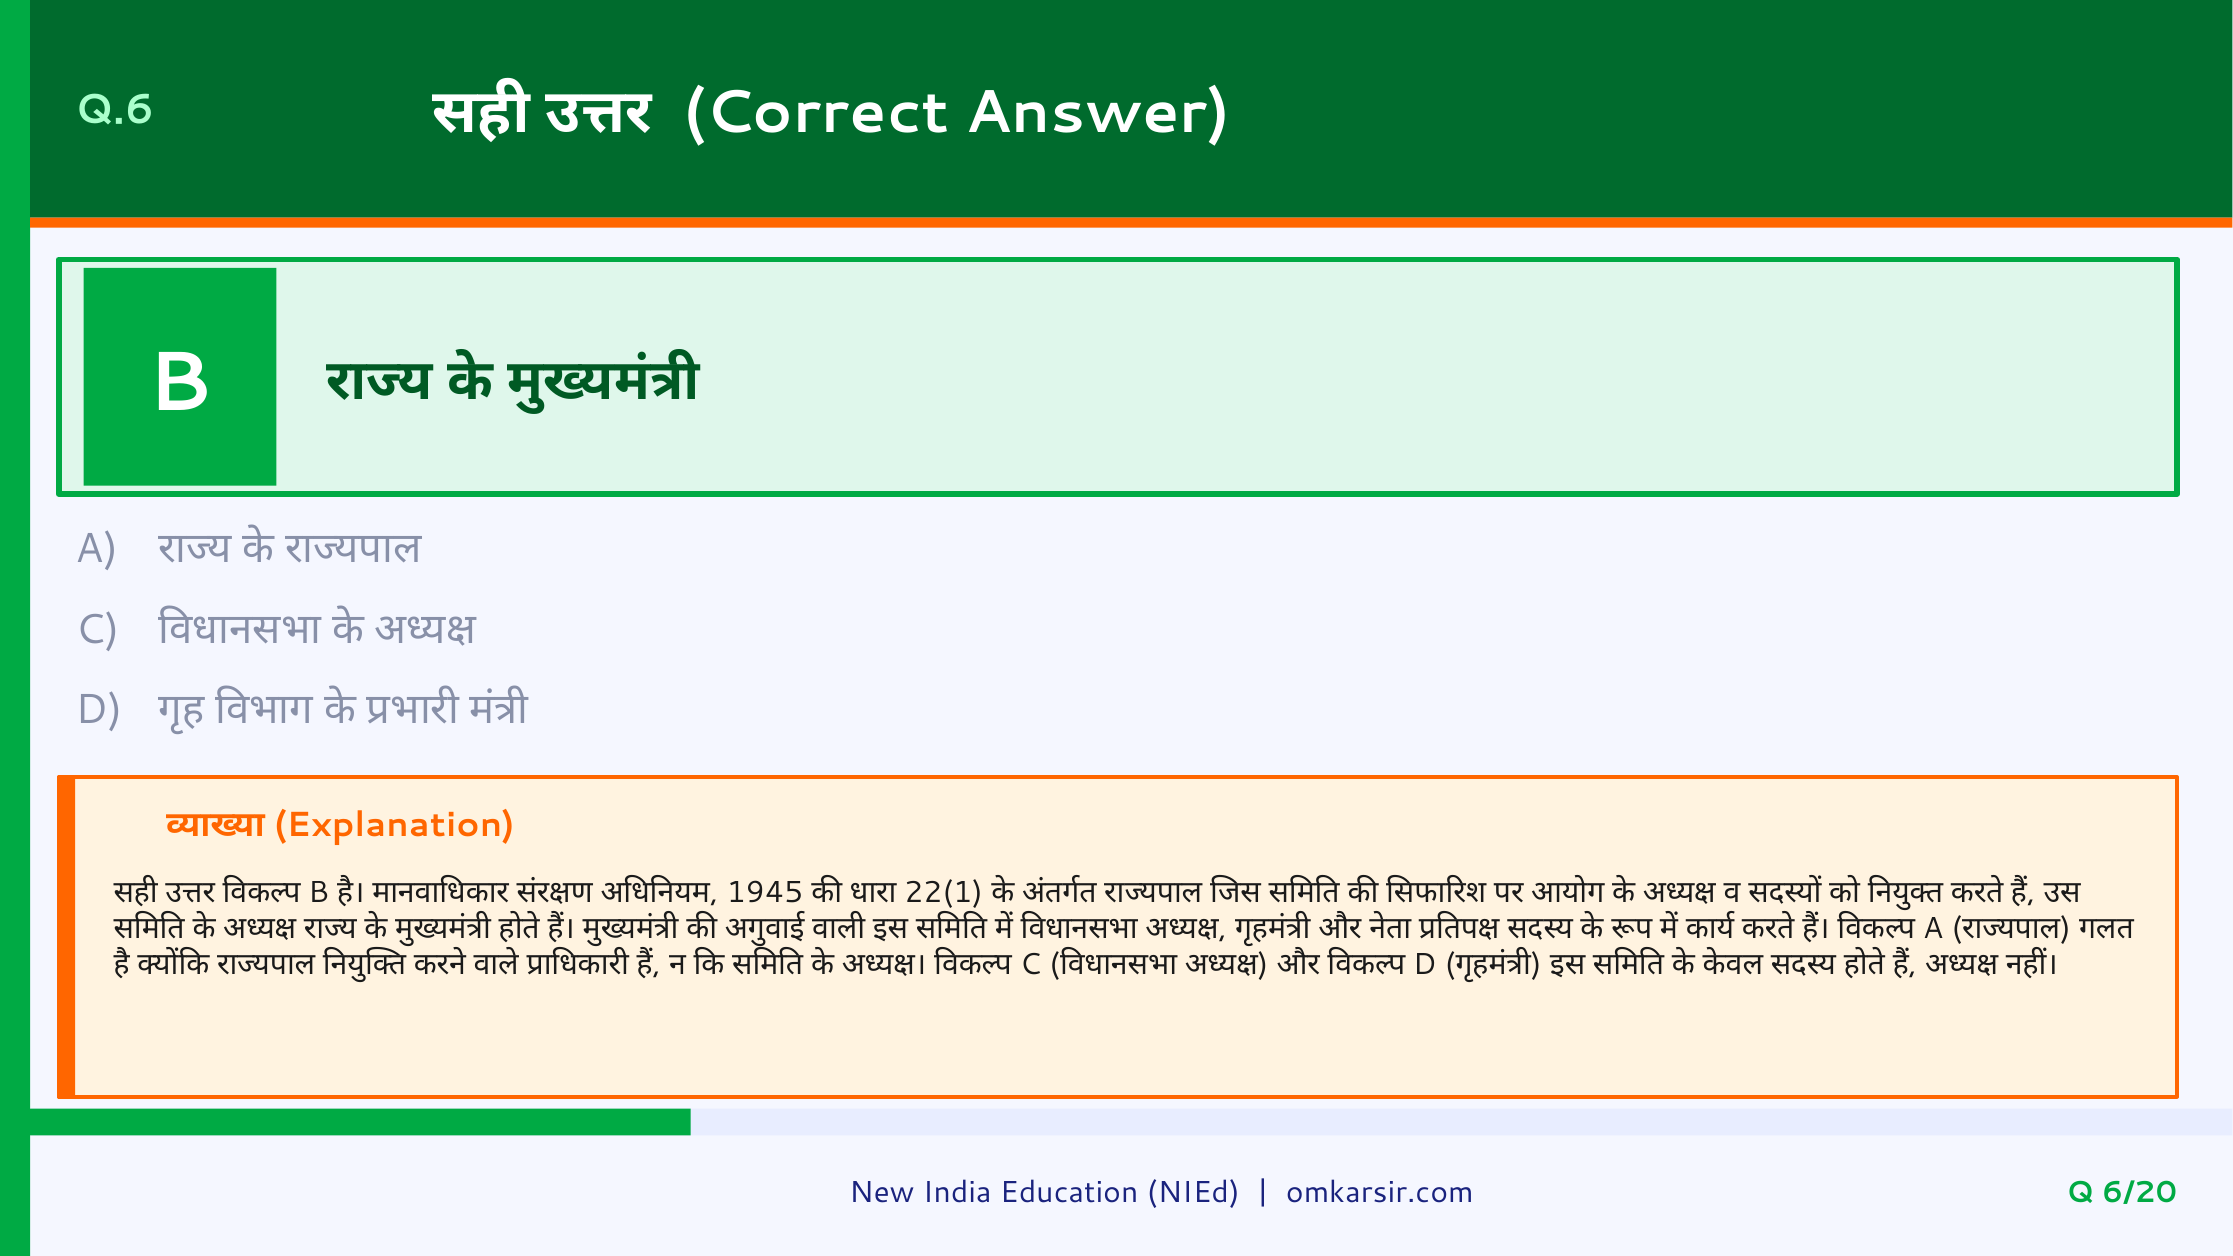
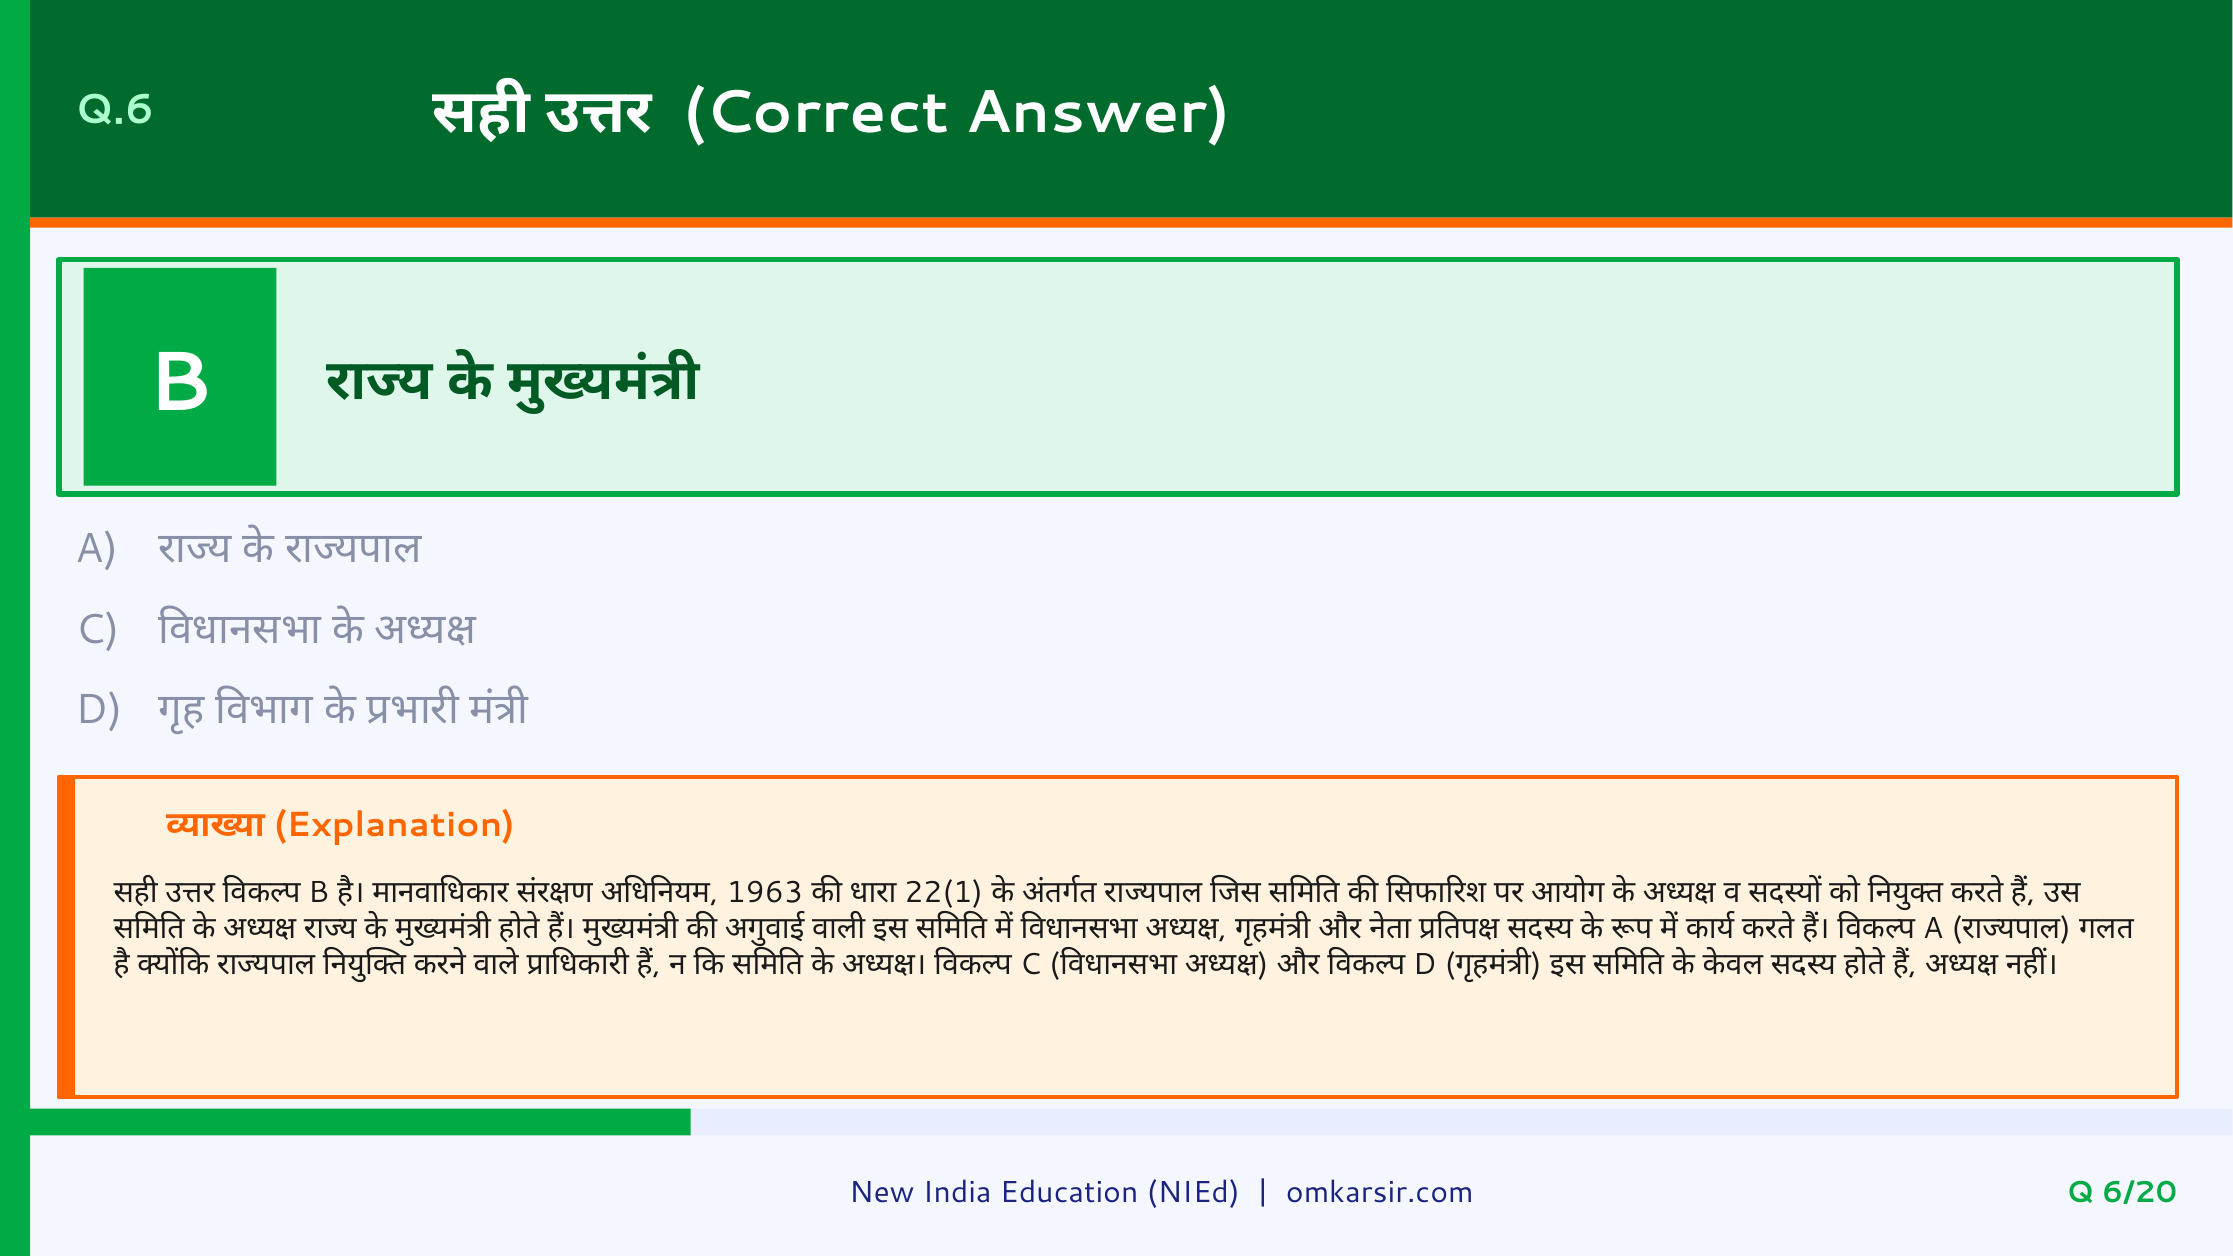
1945: 1945 -> 1963
